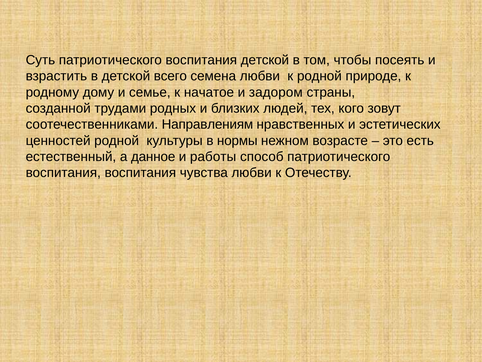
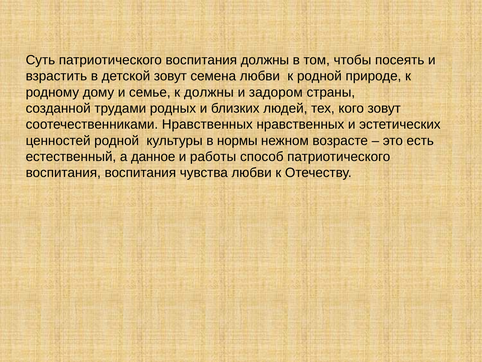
воспитания детской: детской -> должны
детской всего: всего -> зовут
к начатое: начатое -> должны
соотечественниками Направлениям: Направлениям -> Нравственных
